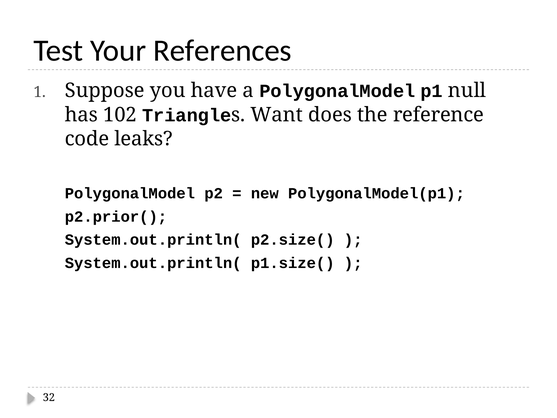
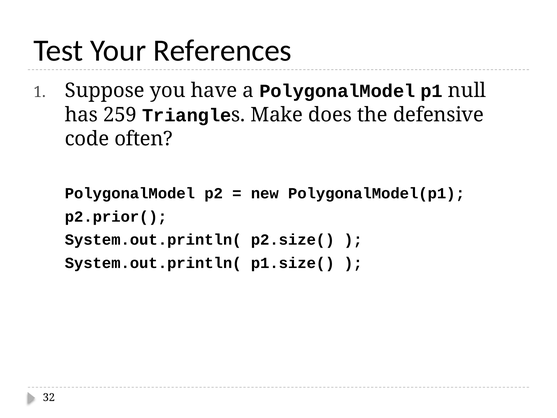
102: 102 -> 259
Want: Want -> Make
reference: reference -> defensive
leaks: leaks -> often
